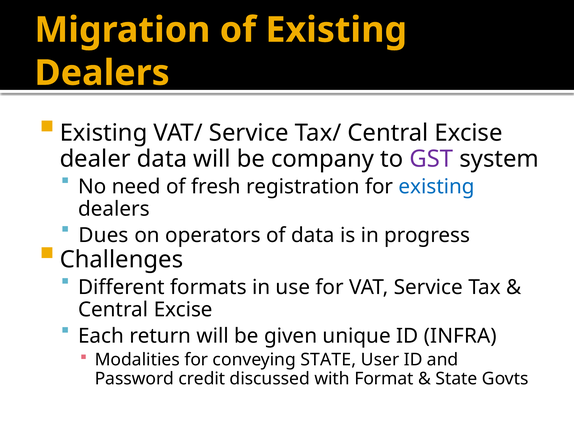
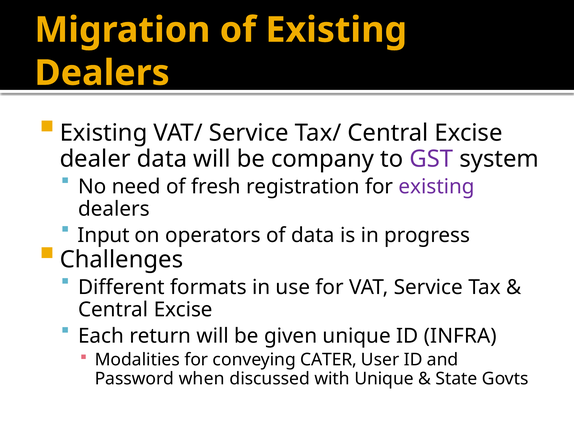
existing at (437, 187) colour: blue -> purple
Dues: Dues -> Input
conveying STATE: STATE -> CATER
credit: credit -> when
with Format: Format -> Unique
